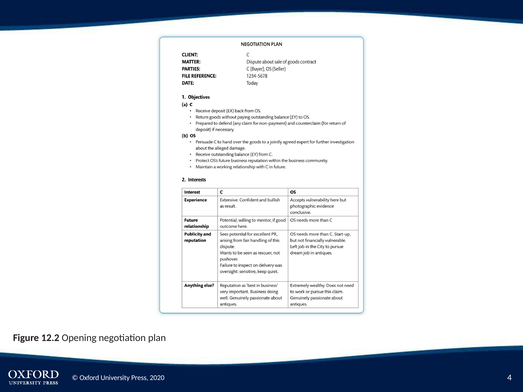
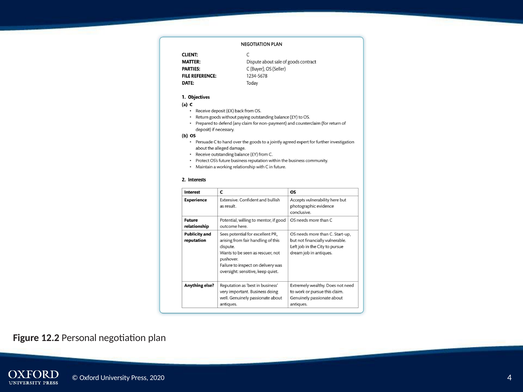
Opening: Opening -> Personal
